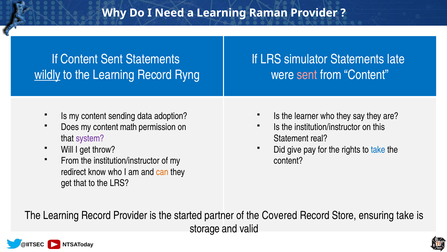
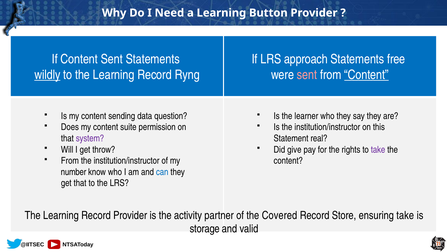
Raman: Raman -> Button
simulator: simulator -> approach
late: late -> free
Content at (366, 75) underline: none -> present
adoption: adoption -> question
math: math -> suite
take at (378, 149) colour: blue -> purple
redirect: redirect -> number
can colour: orange -> blue
started: started -> activity
